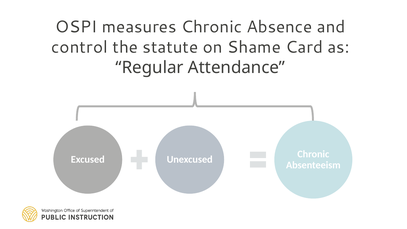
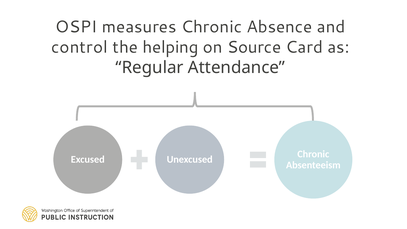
statute: statute -> helping
Shame: Shame -> Source
